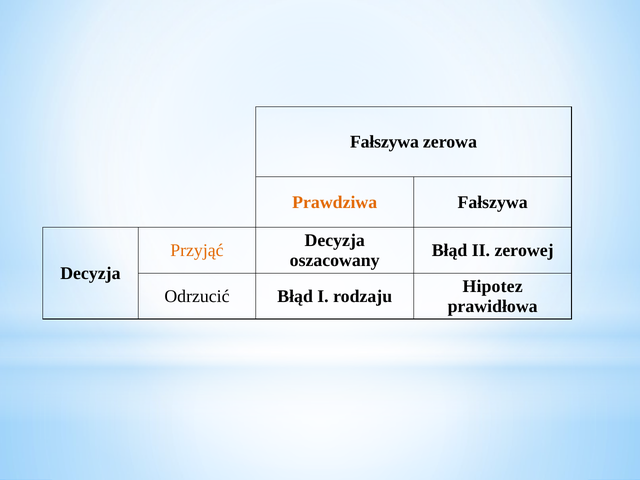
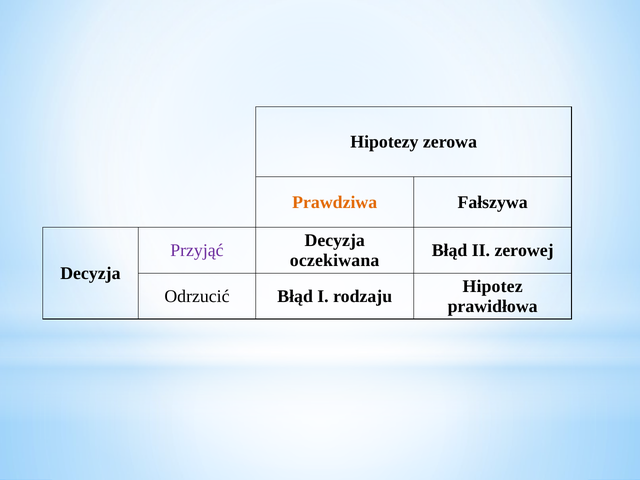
Fałszywa at (385, 142): Fałszywa -> Hipotezy
Przyjąć colour: orange -> purple
oszacowany: oszacowany -> oczekiwana
